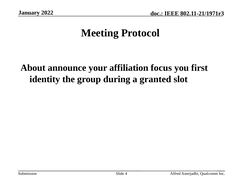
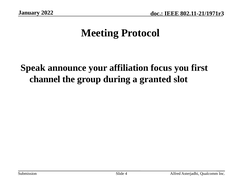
About: About -> Speak
identity: identity -> channel
